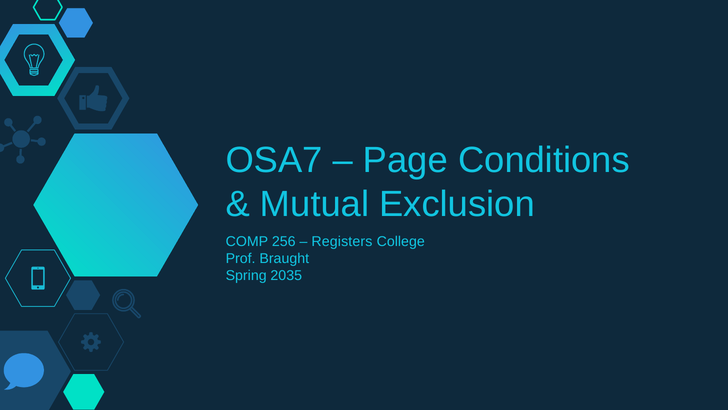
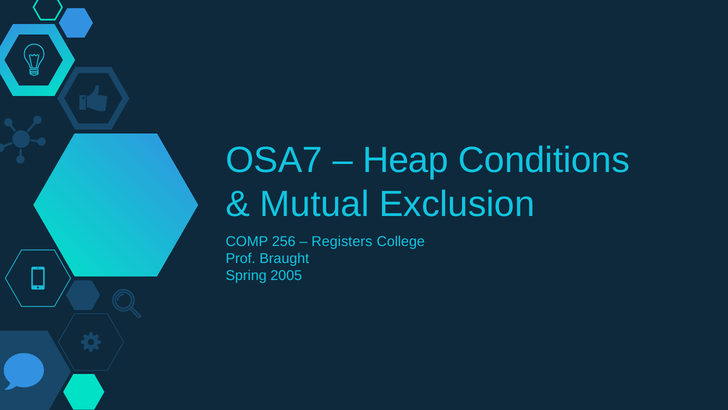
Page: Page -> Heap
2035: 2035 -> 2005
